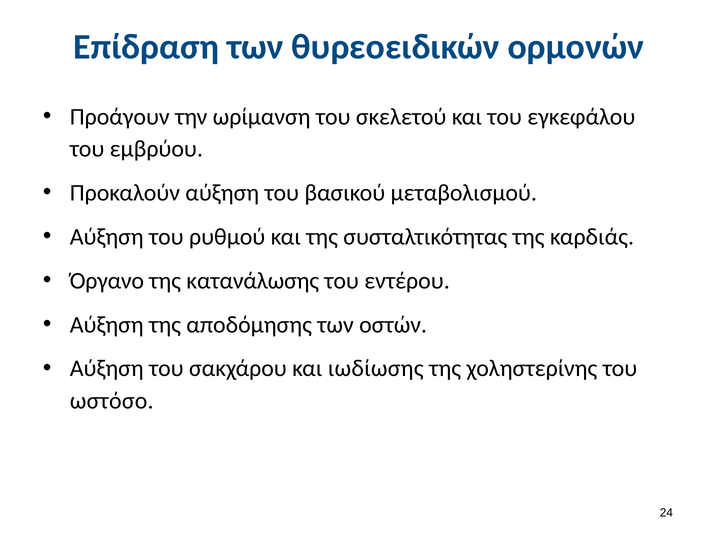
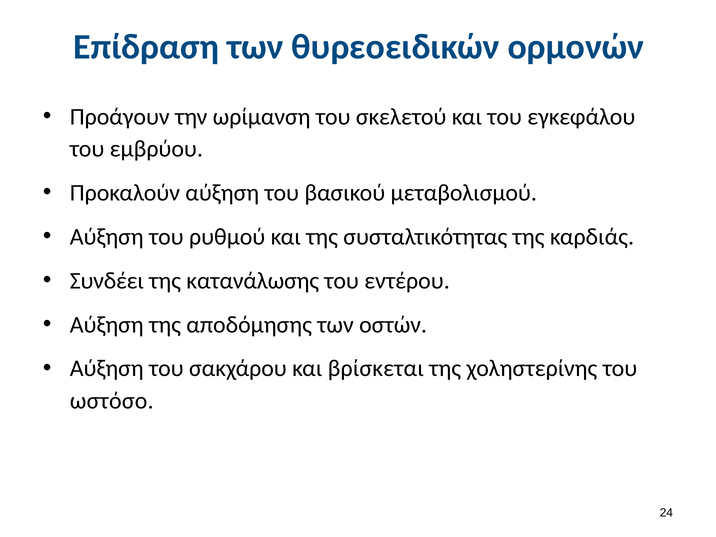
Όργανο: Όργανο -> Συνδέει
ιωδίωσης: ιωδίωσης -> βρίσκεται
